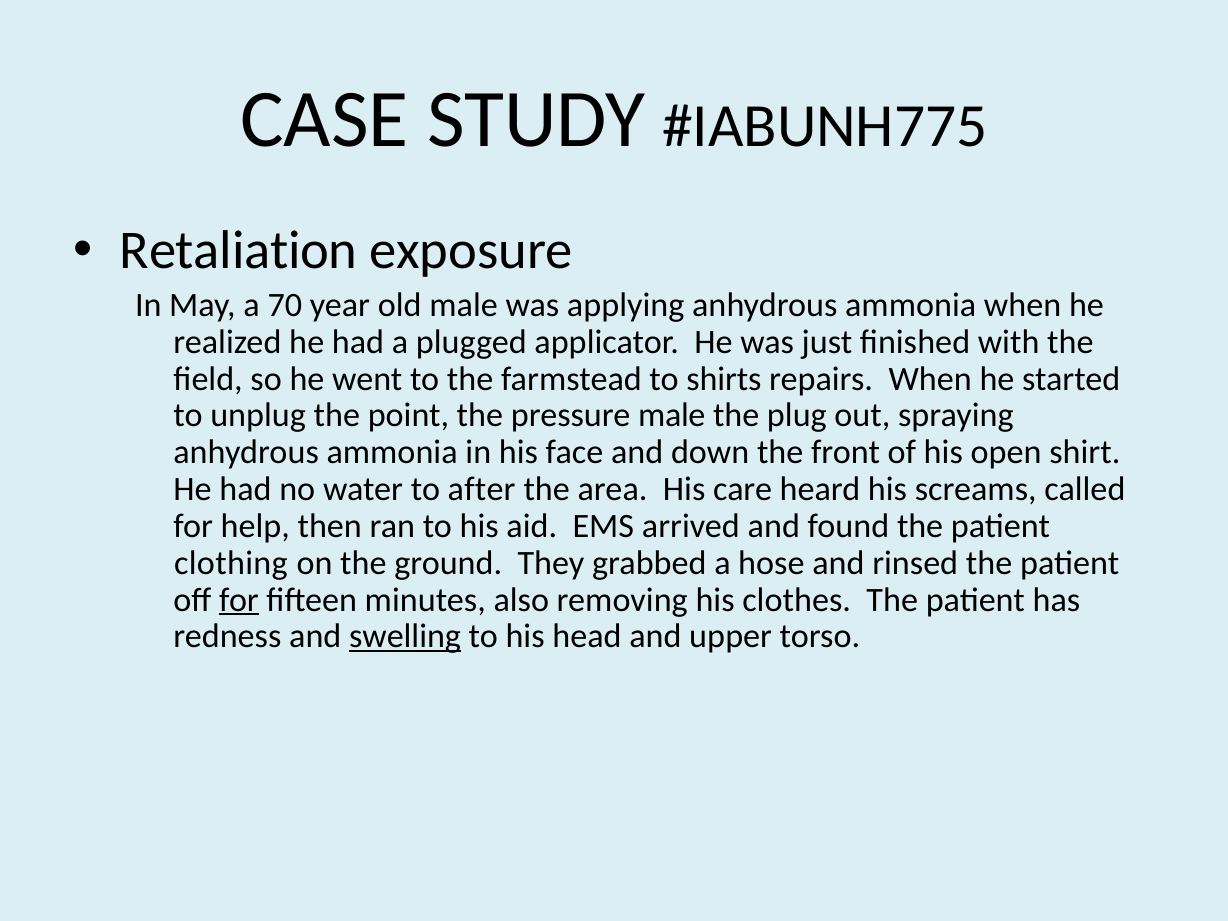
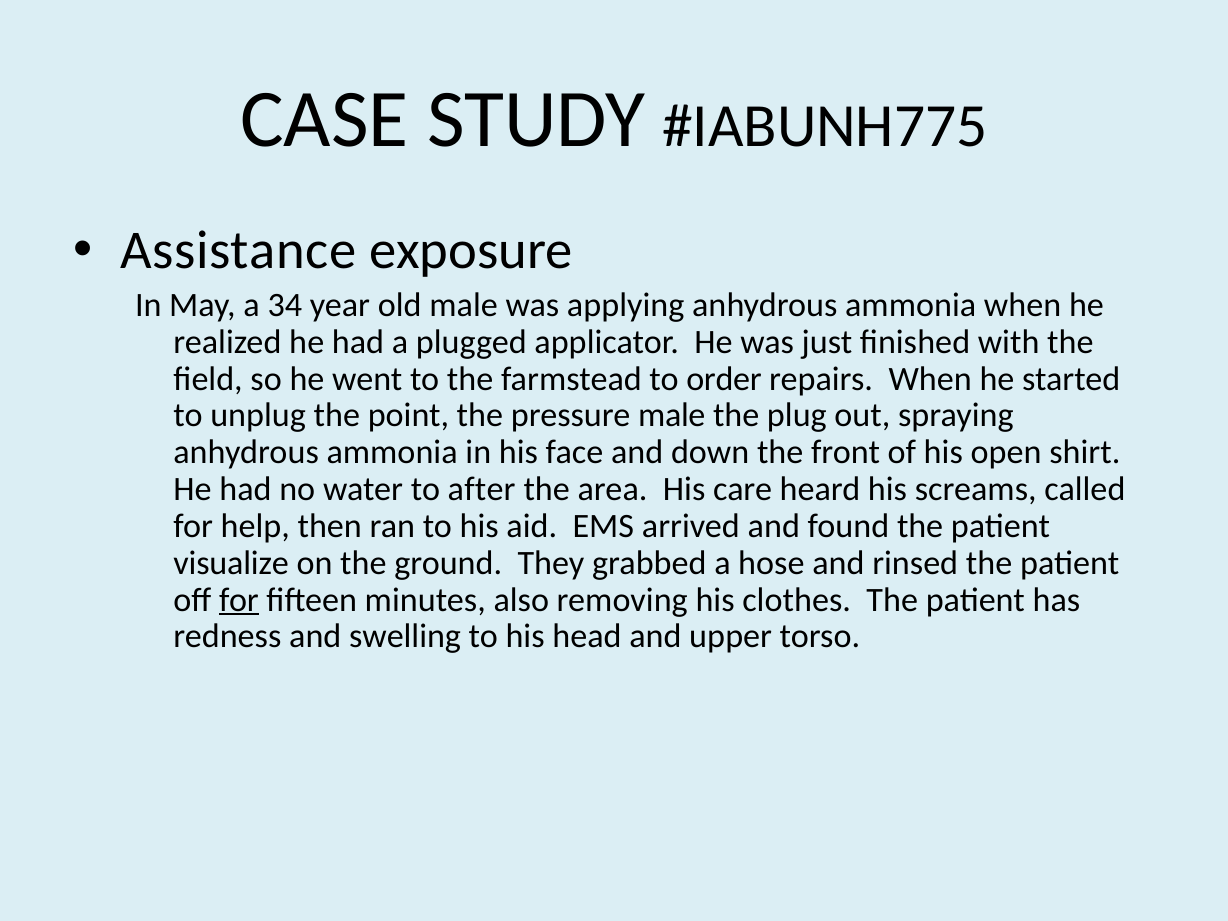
Retaliation: Retaliation -> Assistance
70: 70 -> 34
shirts: shirts -> order
clothing: clothing -> visualize
swelling underline: present -> none
